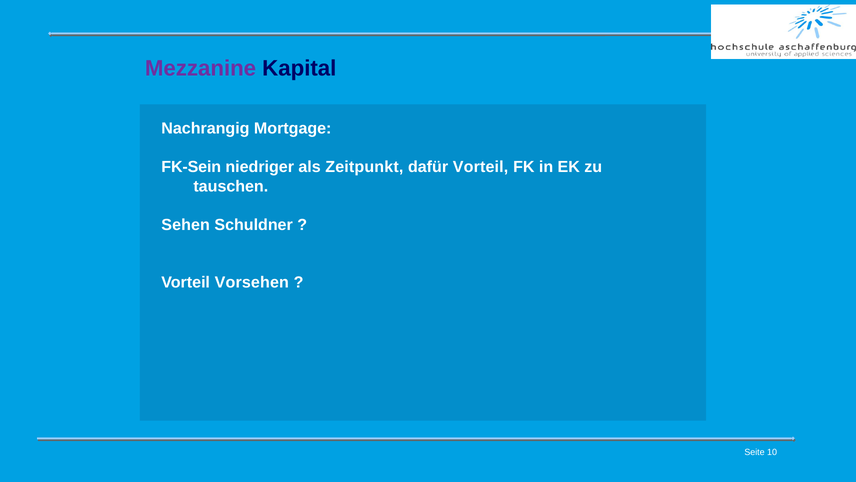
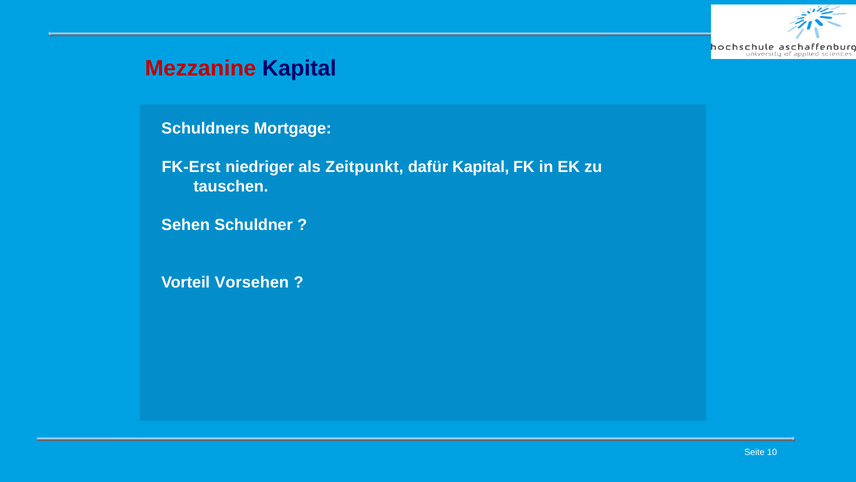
Mezzanine colour: purple -> red
Nachrangig: Nachrangig -> Schuldners
FK-Sein: FK-Sein -> FK-Erst
dafür Vorteil: Vorteil -> Kapital
